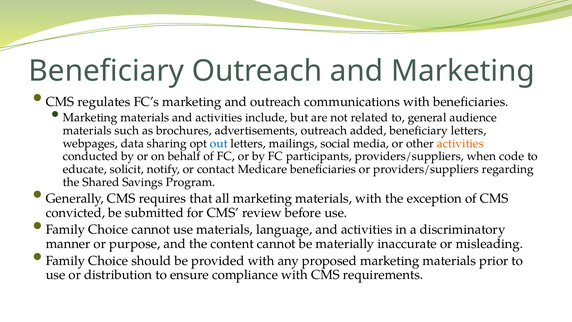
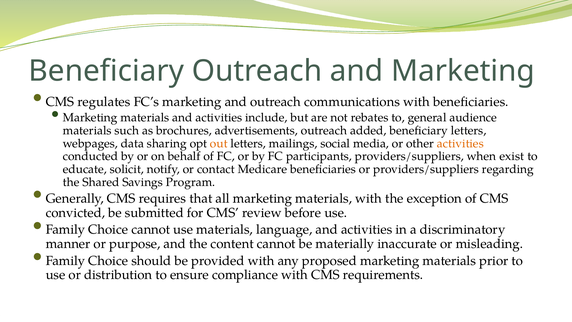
related: related -> rebates
out colour: blue -> orange
code: code -> exist
